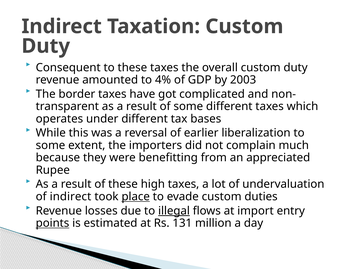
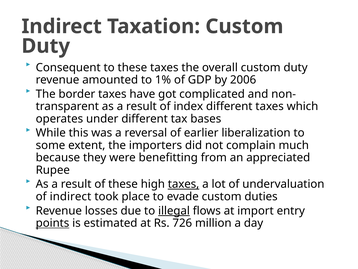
4%: 4% -> 1%
2003: 2003 -> 2006
of some: some -> index
taxes at (184, 184) underline: none -> present
place underline: present -> none
131: 131 -> 726
